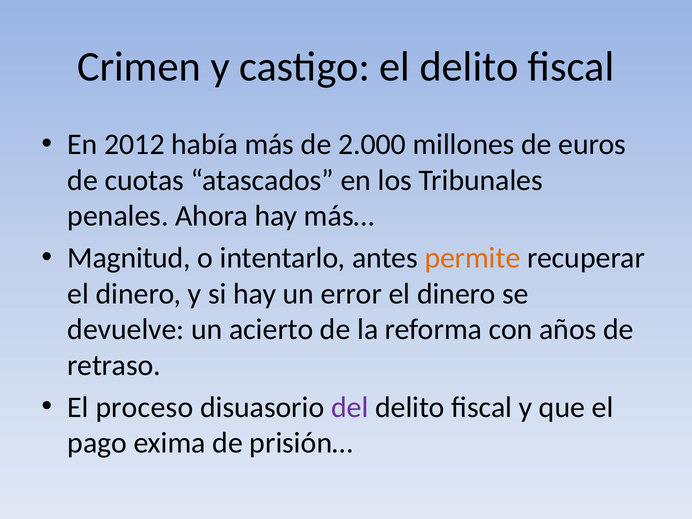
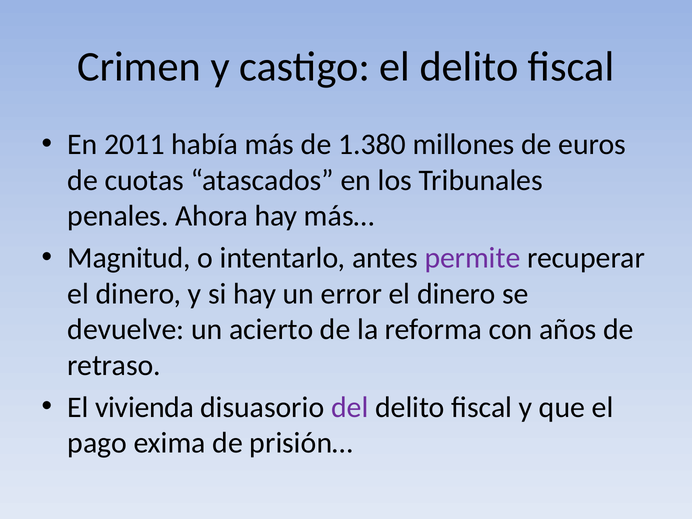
2012: 2012 -> 2011
2.000: 2.000 -> 1.380
permite colour: orange -> purple
proceso: proceso -> vivienda
